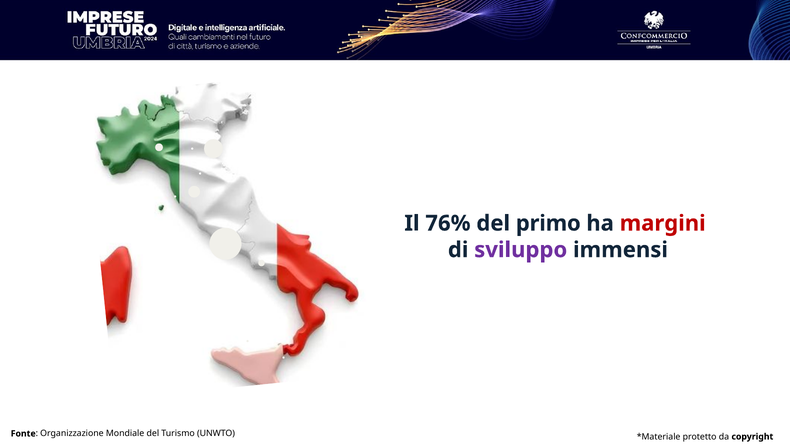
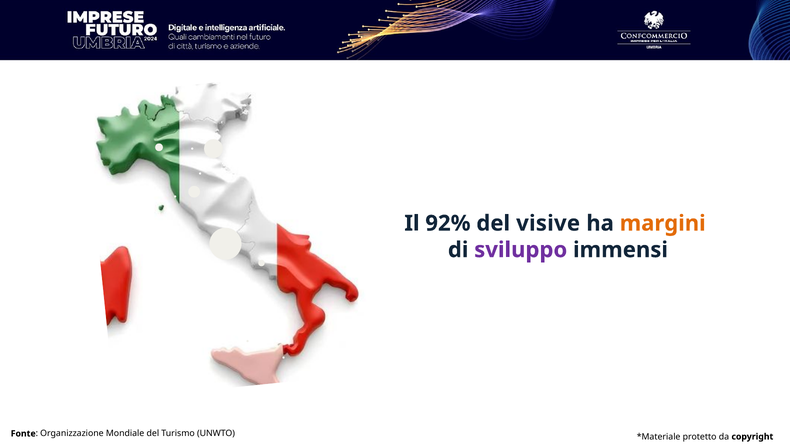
76%: 76% -> 92%
primo: primo -> visive
margini colour: red -> orange
